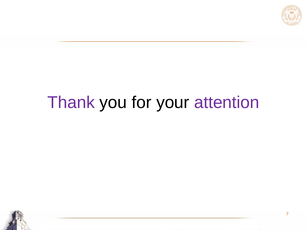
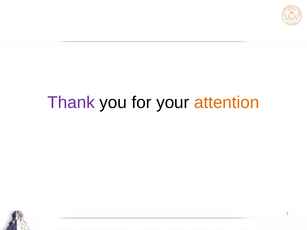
attention colour: purple -> orange
